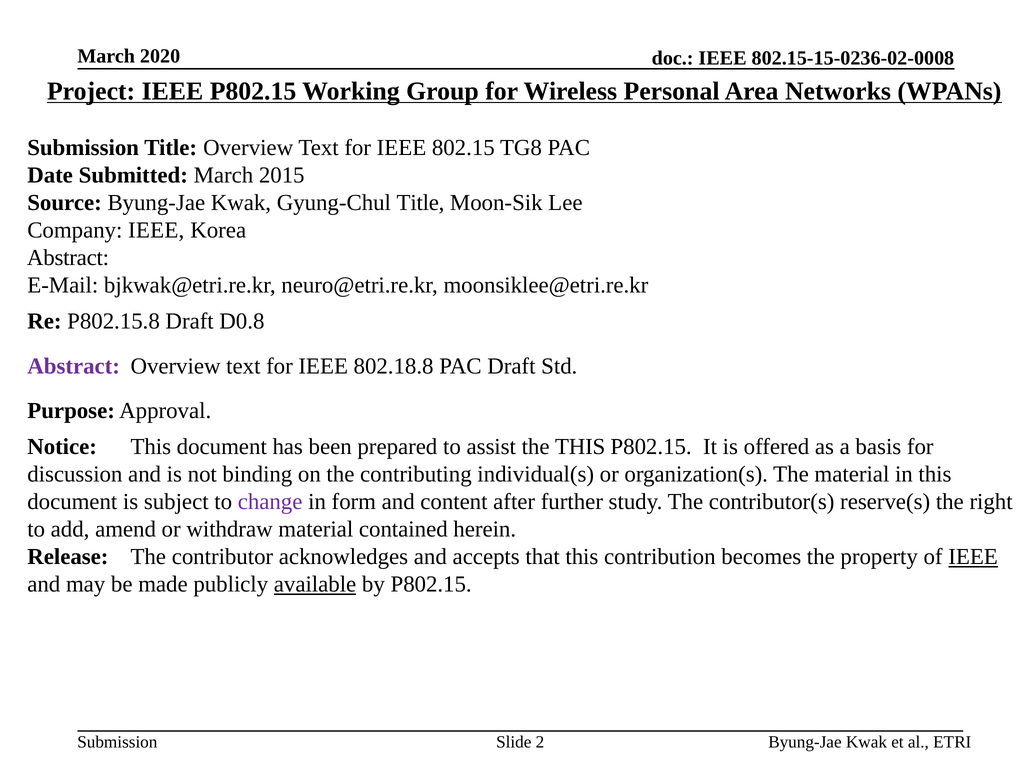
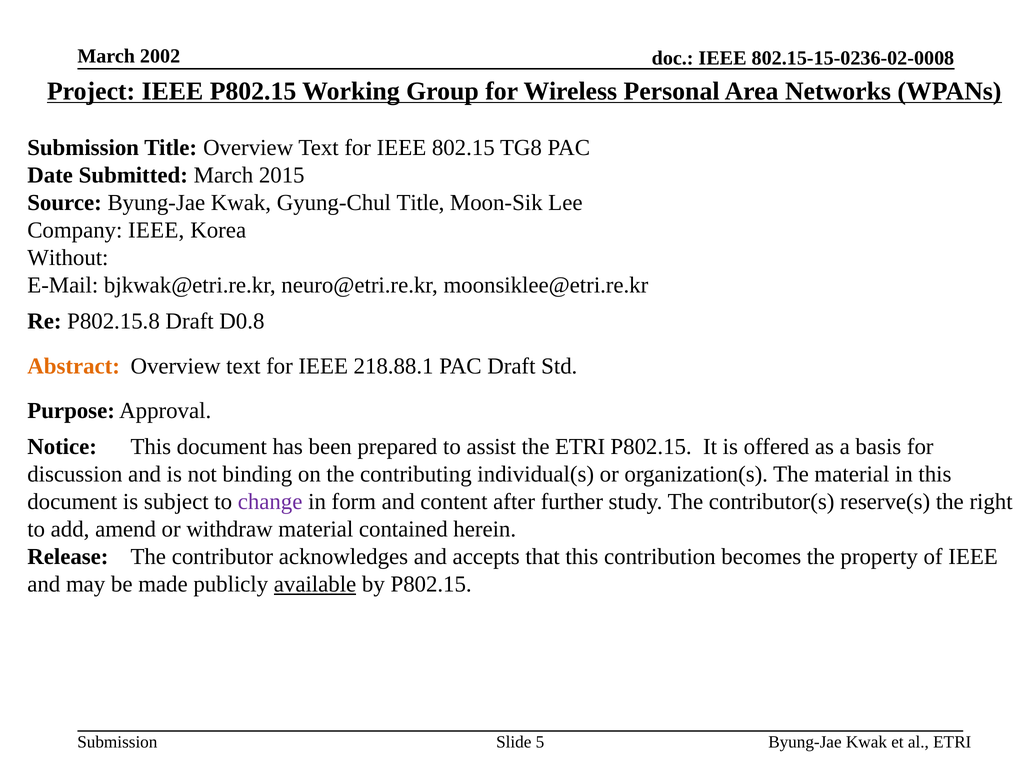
2020: 2020 -> 2002
Abstract at (68, 258): Abstract -> Without
Abstract at (74, 366) colour: purple -> orange
802.18.8: 802.18.8 -> 218.88.1
the THIS: THIS -> ETRI
IEEE at (973, 557) underline: present -> none
2: 2 -> 5
